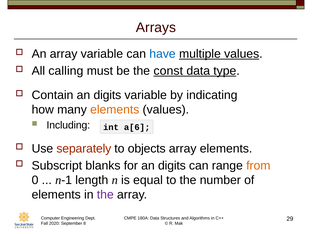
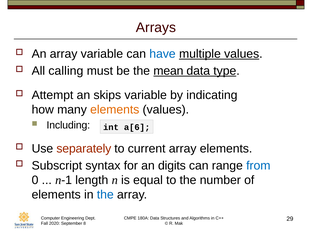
const: const -> mean
Contain: Contain -> Attempt
digits at (107, 95): digits -> skips
objects: objects -> current
blanks: blanks -> syntax
from colour: orange -> blue
the at (105, 195) colour: purple -> blue
